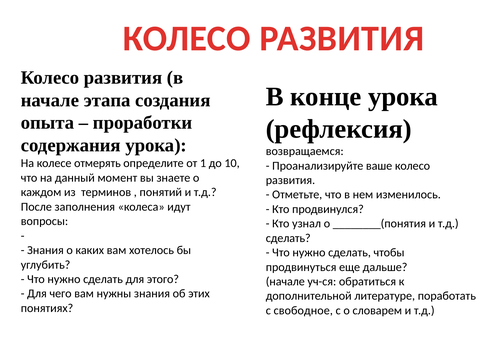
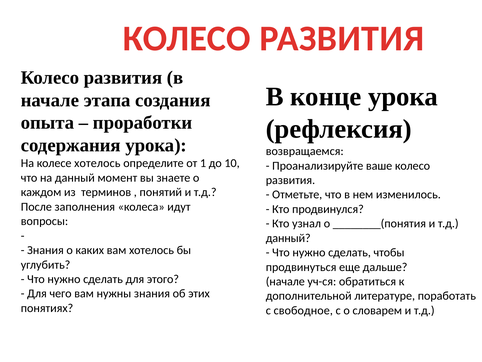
колесе отмерять: отмерять -> хотелось
сделать at (288, 238): сделать -> данный
